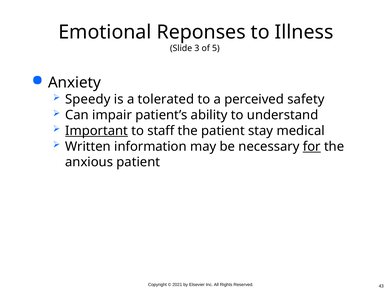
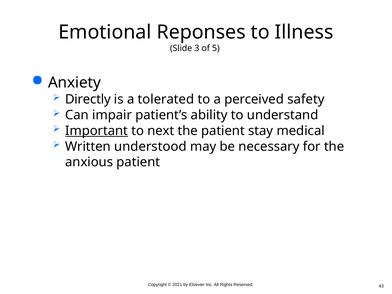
Speedy: Speedy -> Directly
staff: staff -> next
information: information -> understood
for underline: present -> none
